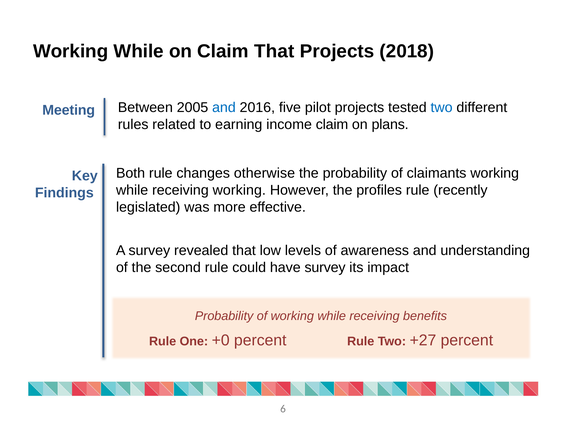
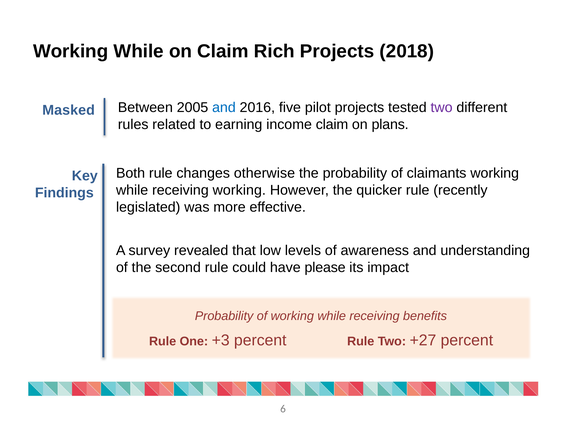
Claim That: That -> Rich
Meeting: Meeting -> Masked
two at (442, 108) colour: blue -> purple
profiles: profiles -> quicker
have survey: survey -> please
+0: +0 -> +3
